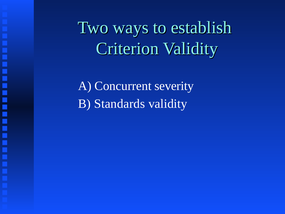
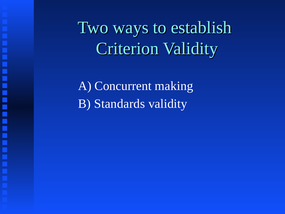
severity: severity -> making
